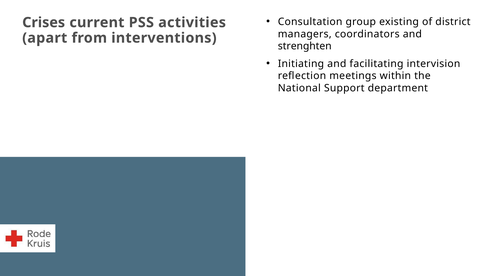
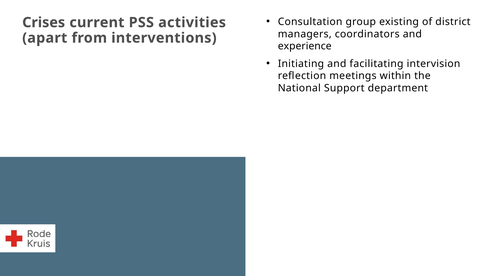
strenghten: strenghten -> experience
